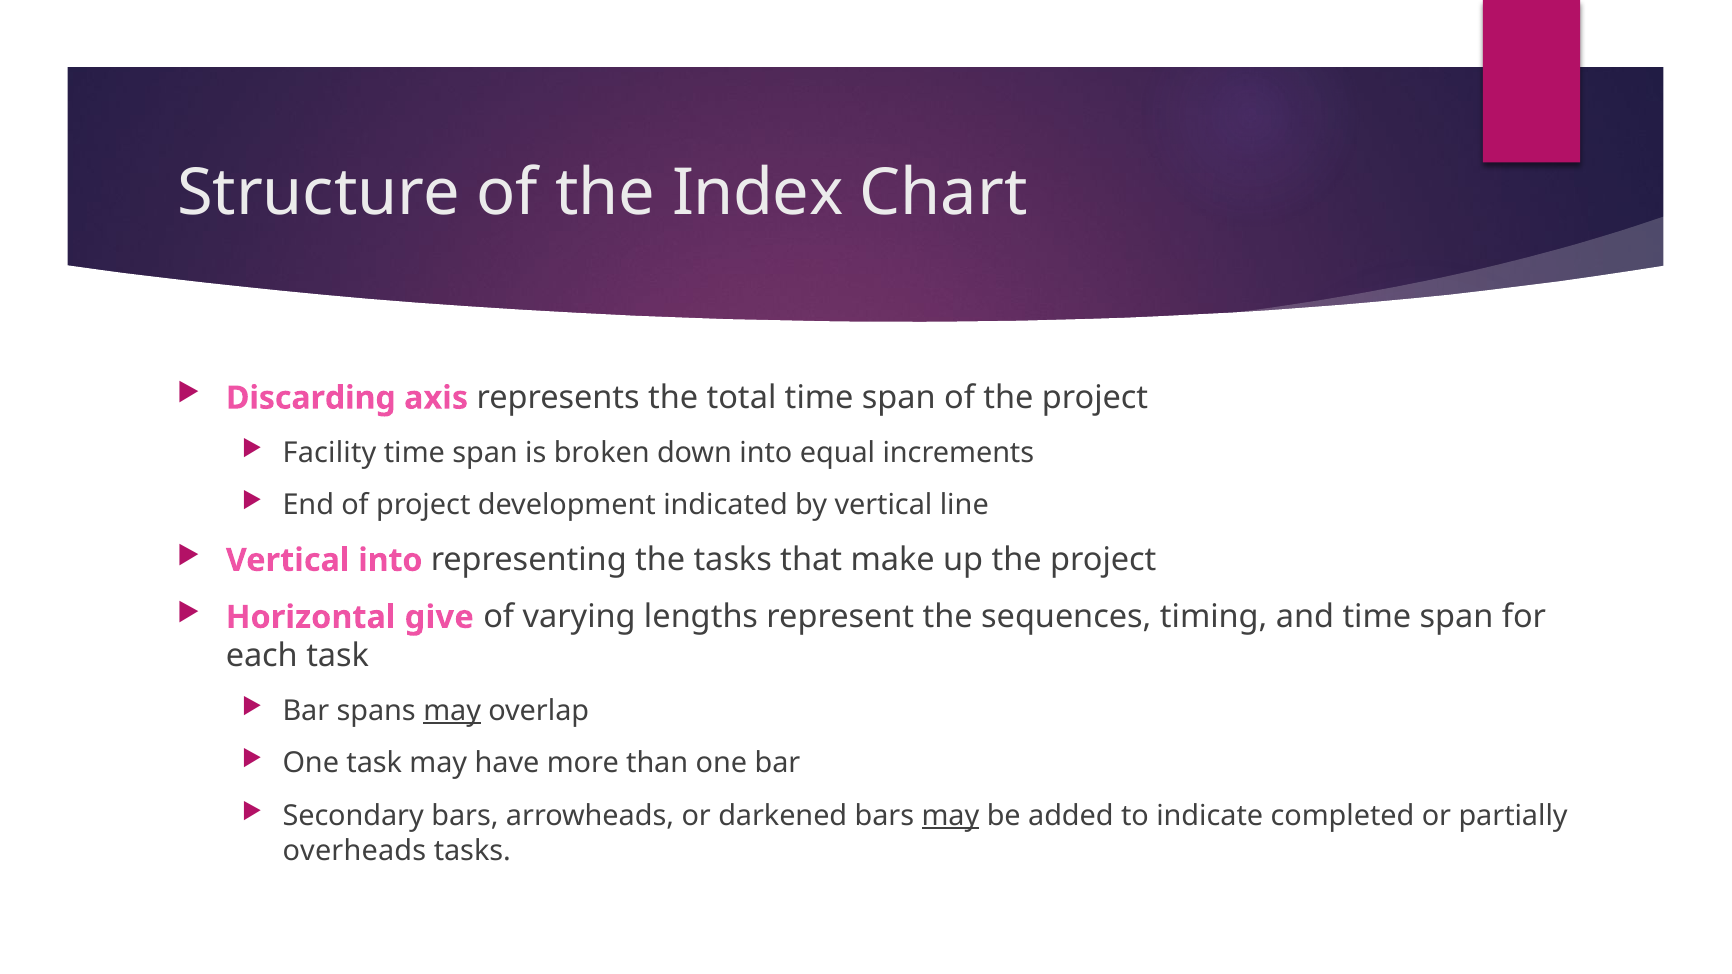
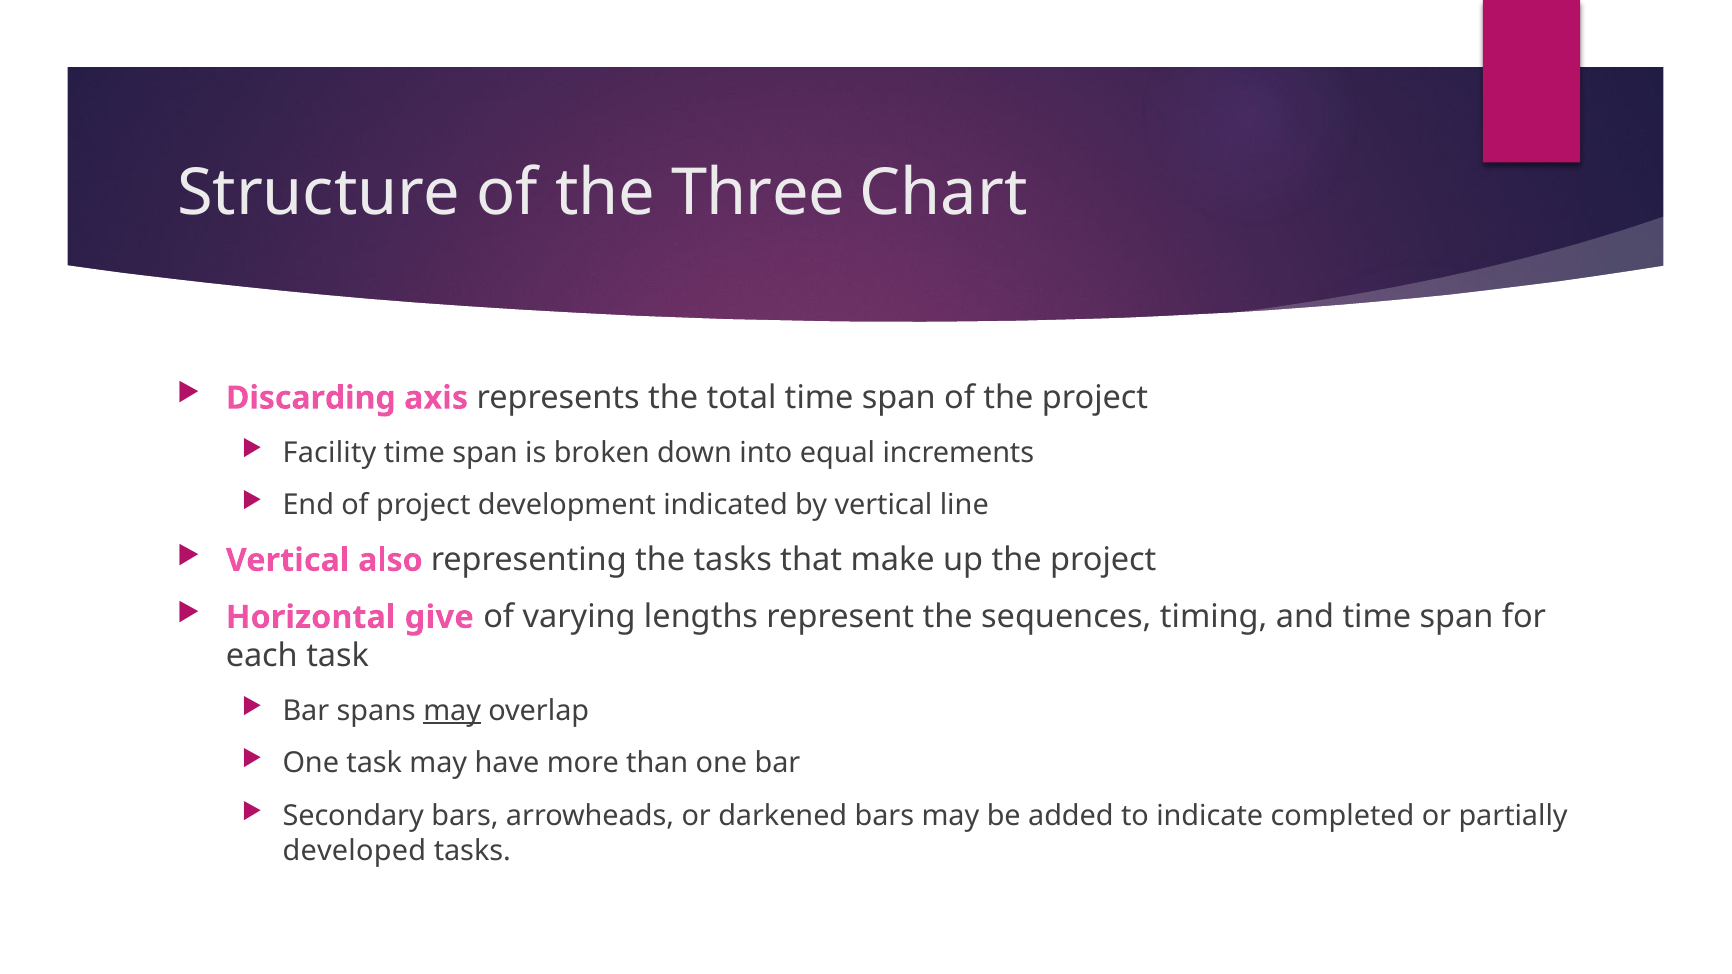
Index: Index -> Three
Vertical into: into -> also
may at (950, 816) underline: present -> none
overheads: overheads -> developed
